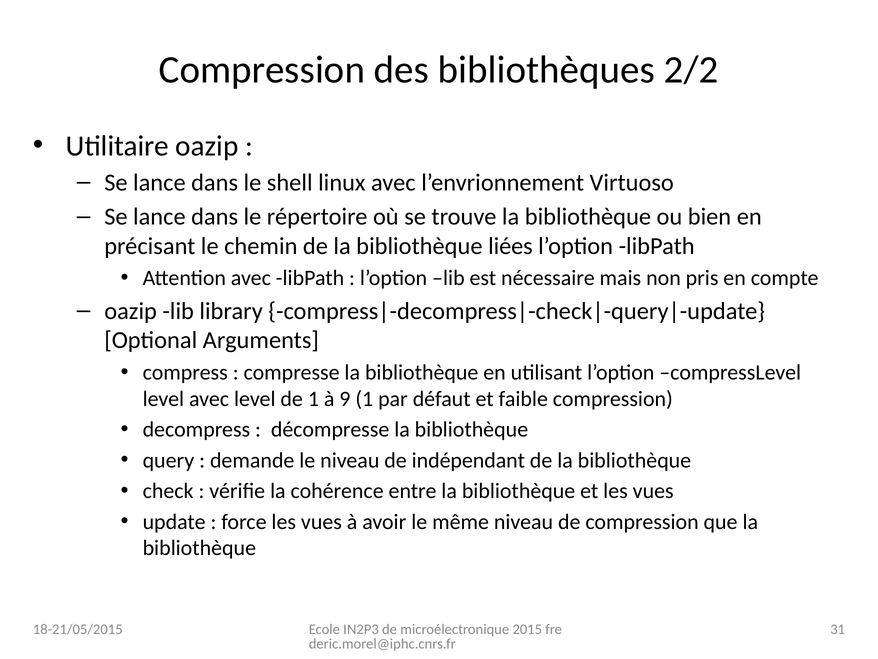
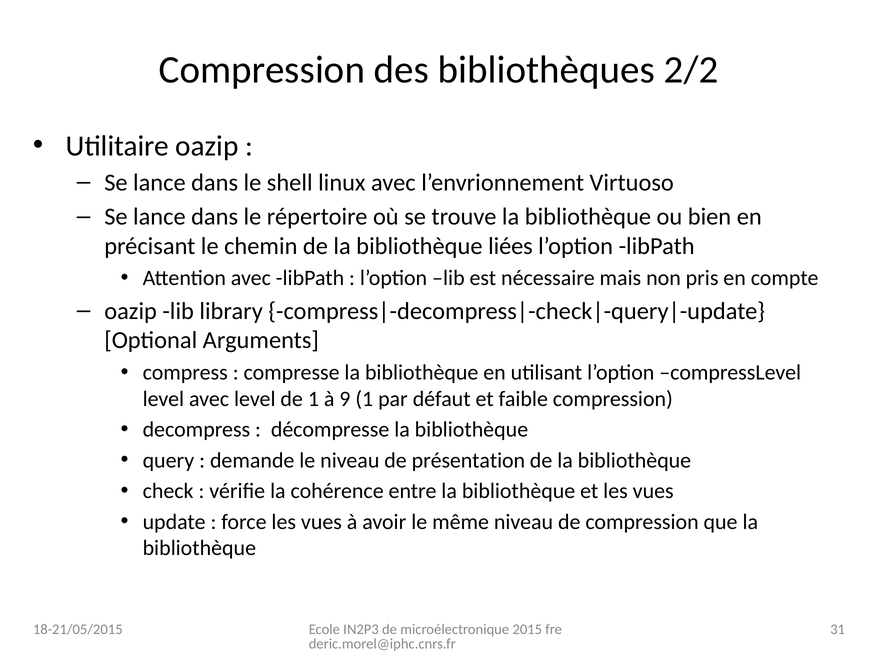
indépendant: indépendant -> présentation
